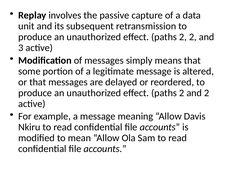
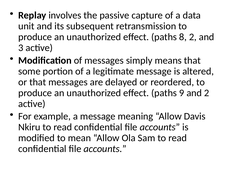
2 at (183, 37): 2 -> 8
2 at (182, 93): 2 -> 9
